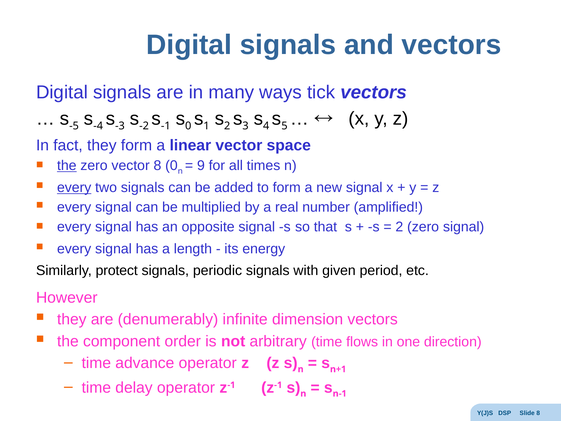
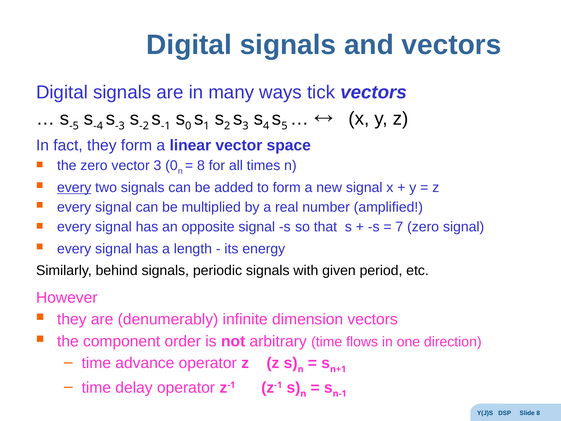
the at (67, 166) underline: present -> none
vector 8: 8 -> 3
9 at (201, 166): 9 -> 8
2 at (399, 227): 2 -> 7
protect: protect -> behind
